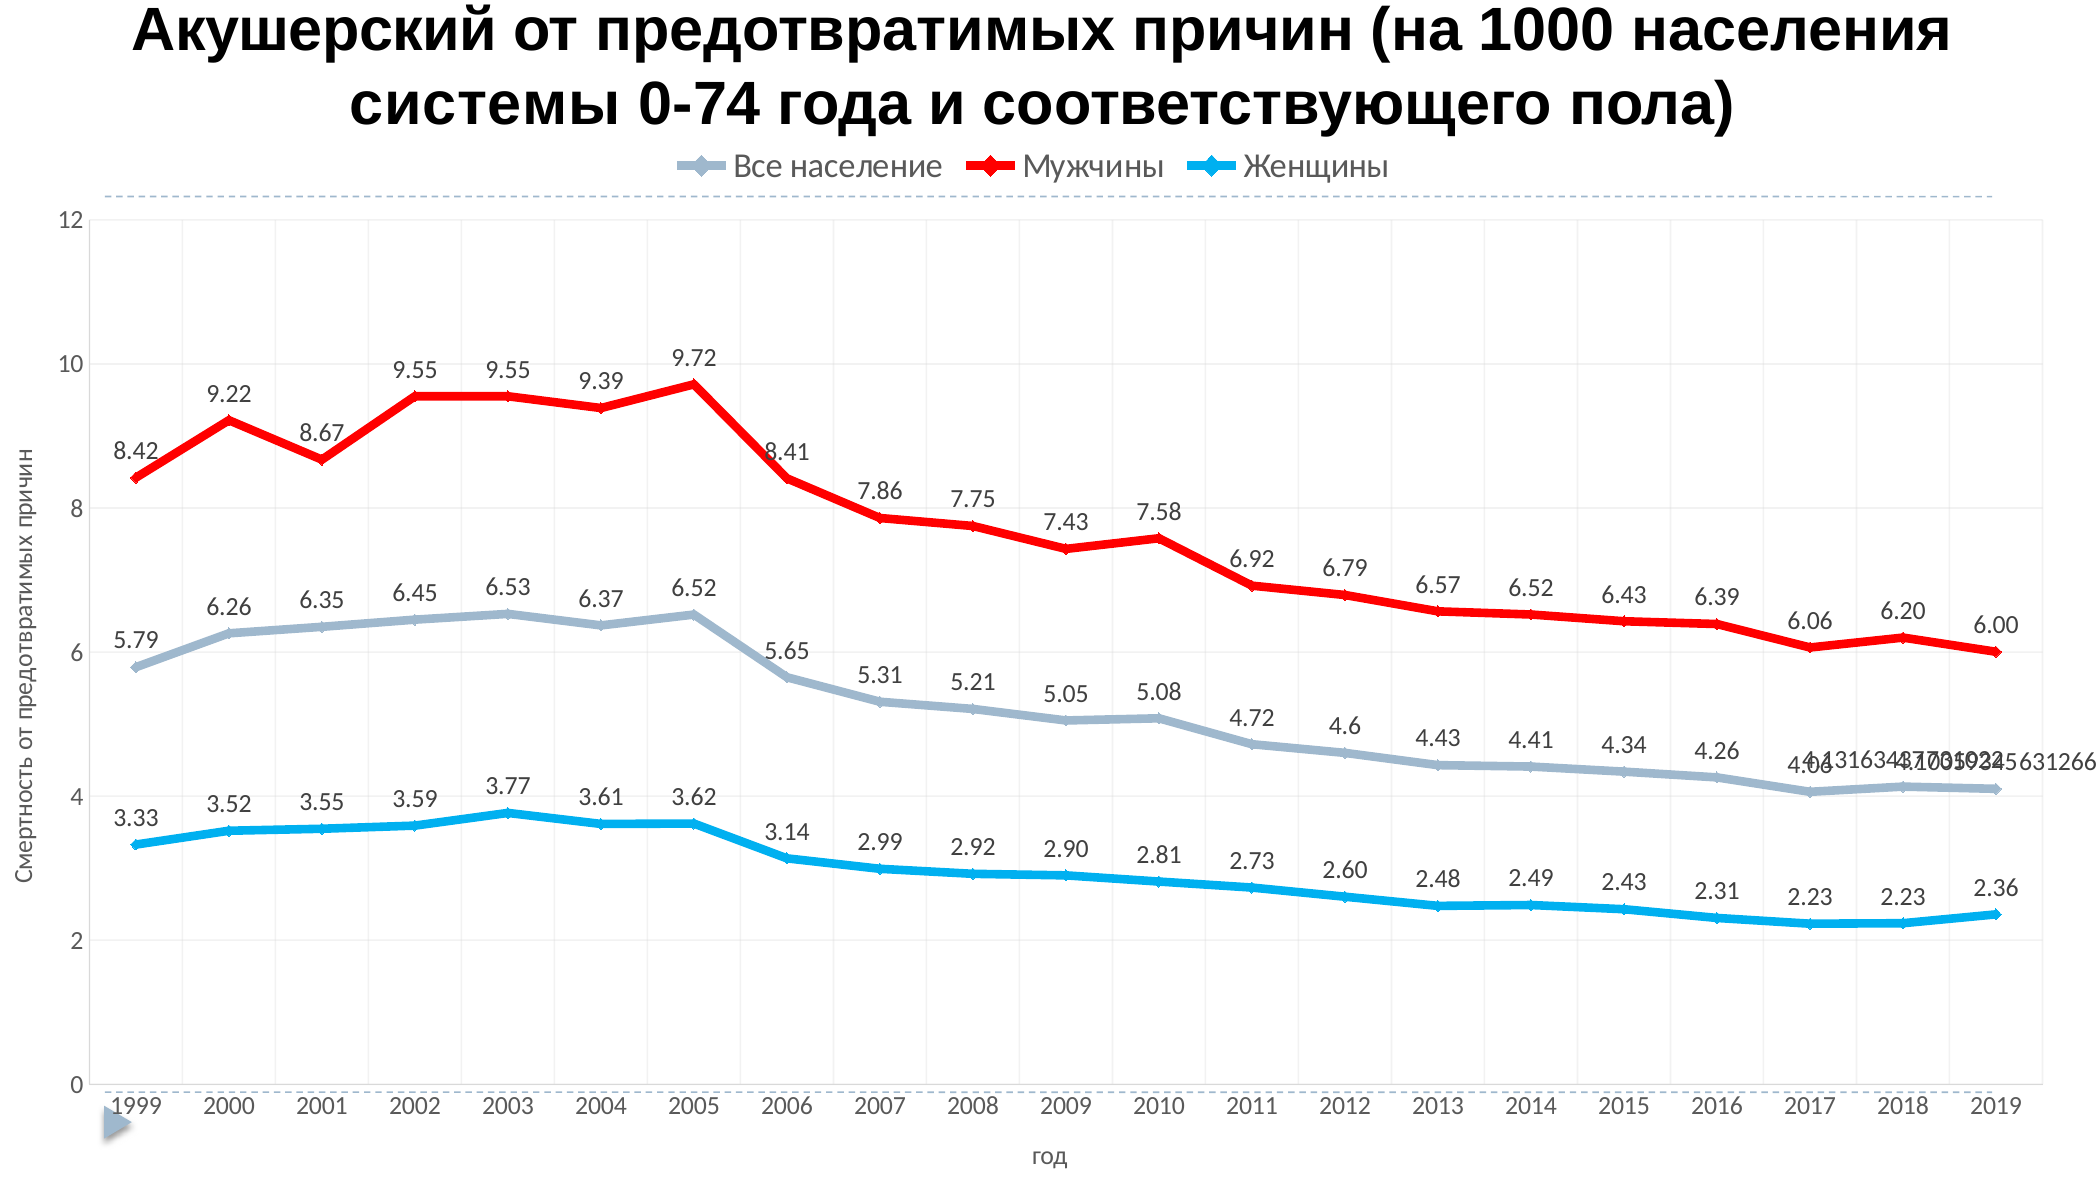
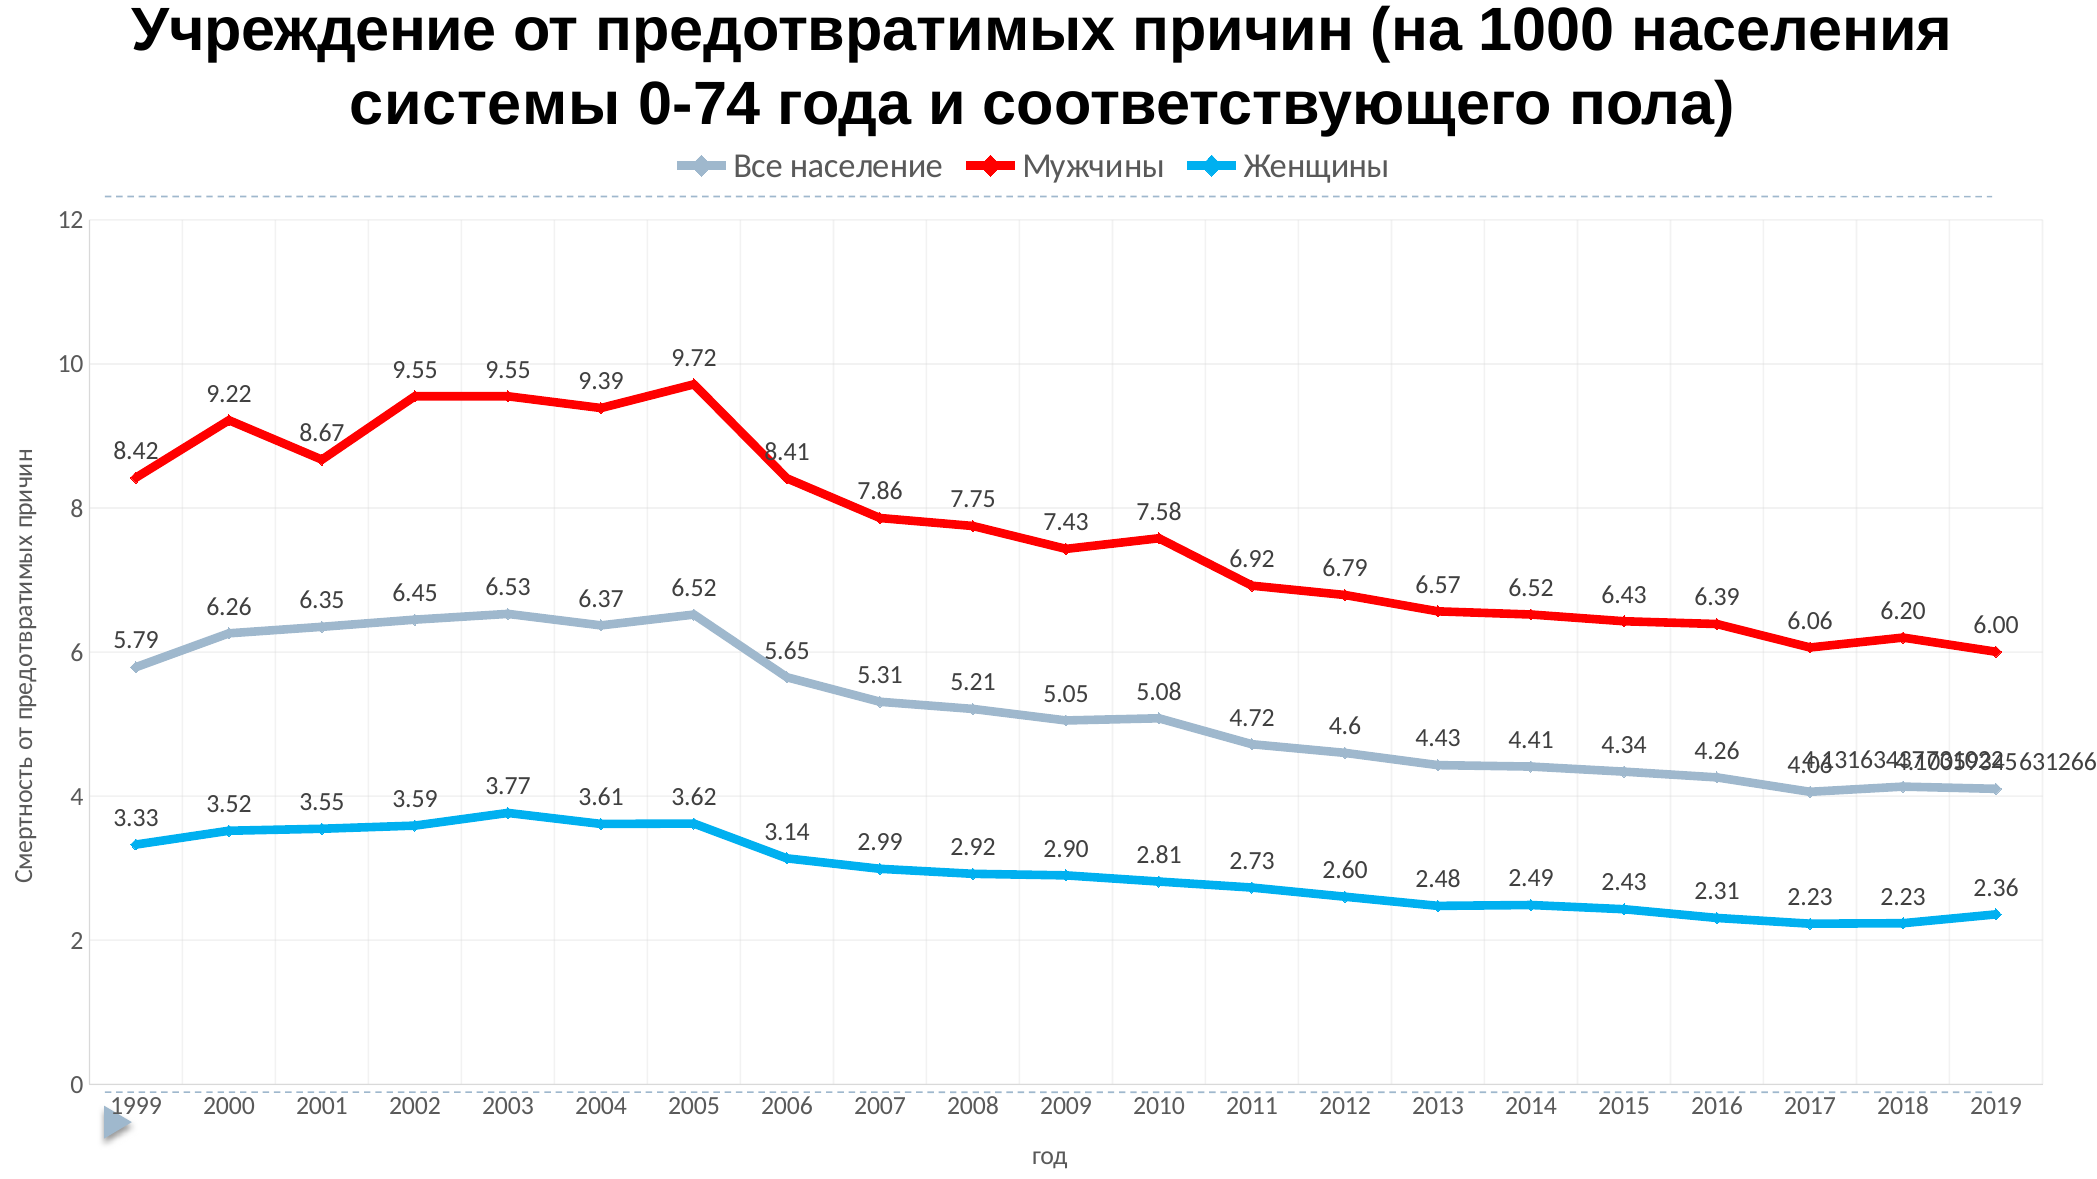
Акушерский: Акушерский -> Учреждение
